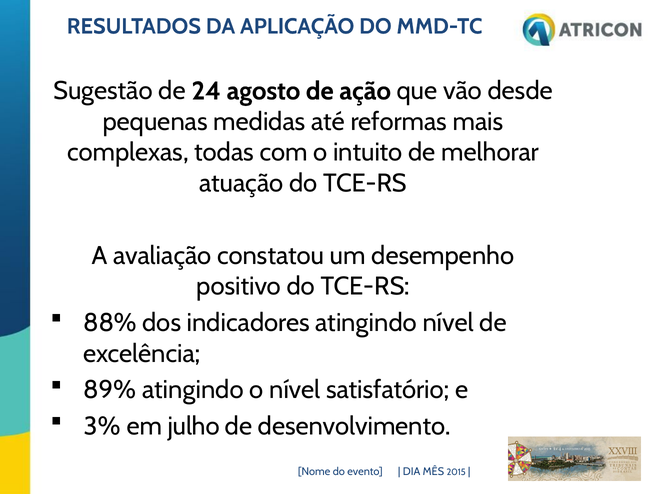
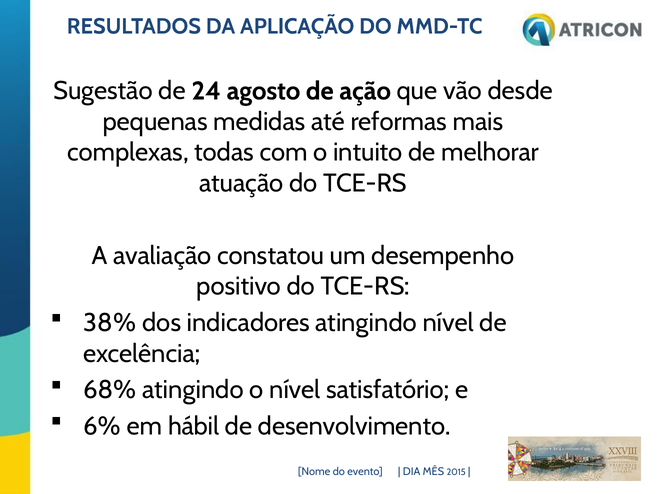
88%: 88% -> 38%
89%: 89% -> 68%
3%: 3% -> 6%
julho: julho -> hábil
